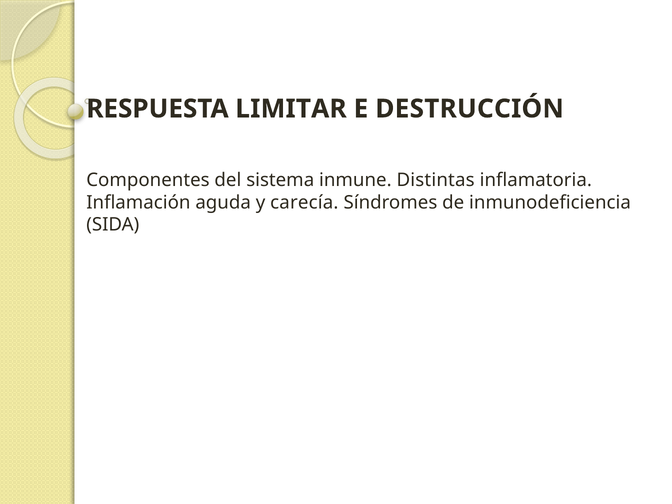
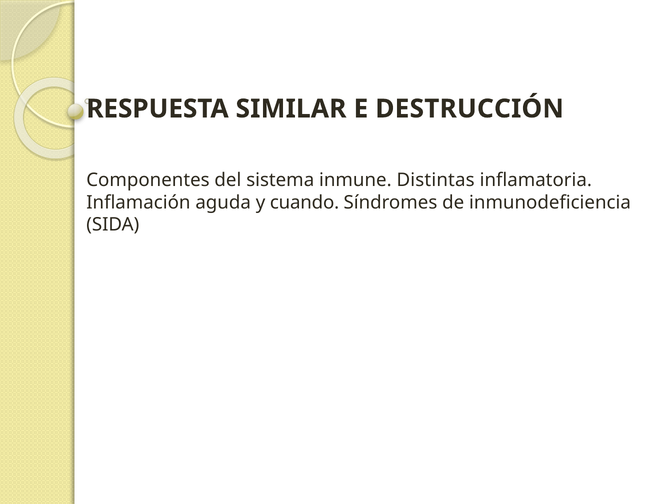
LIMITAR: LIMITAR -> SIMILAR
carecía: carecía -> cuando
